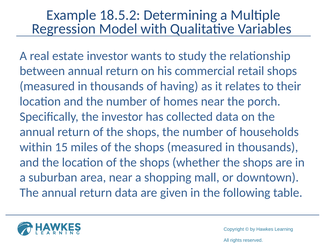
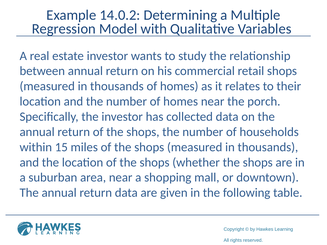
18.5.2: 18.5.2 -> 14.0.2
thousands of having: having -> homes
